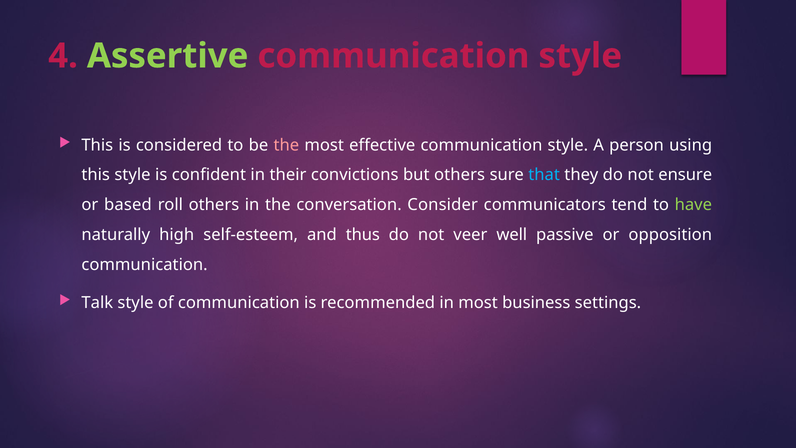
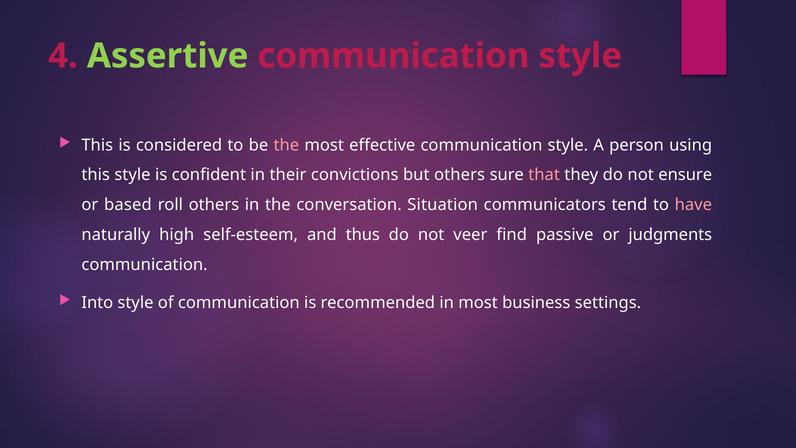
that colour: light blue -> pink
Consider: Consider -> Situation
have colour: light green -> pink
well: well -> find
opposition: opposition -> judgments
Talk: Talk -> Into
